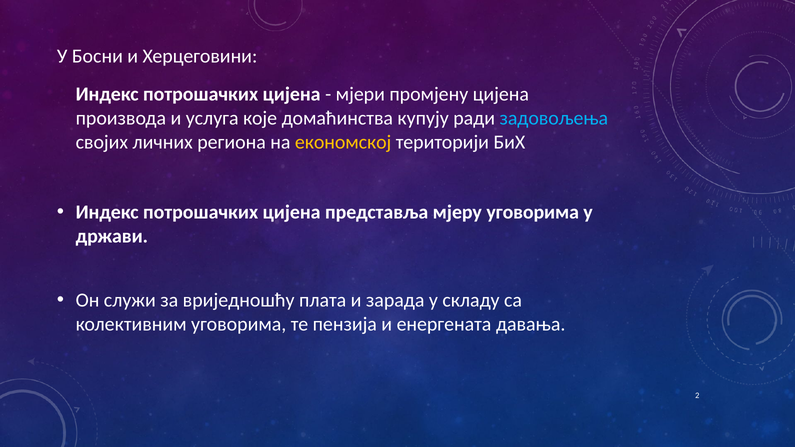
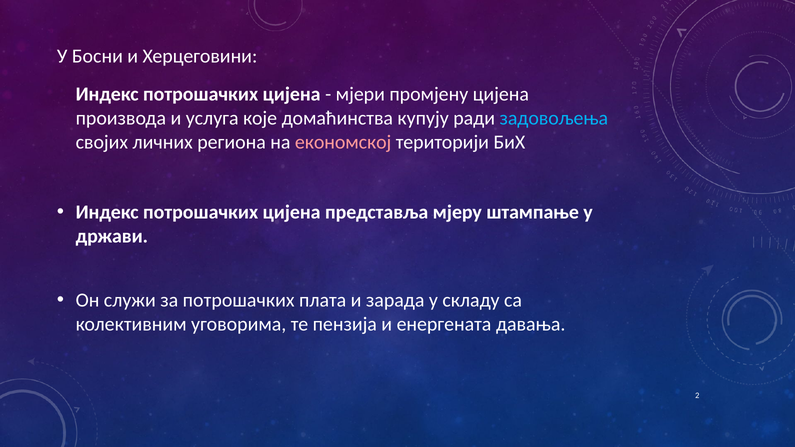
економској colour: yellow -> pink
мјеру уговорима: уговорима -> штампање
за вриједношћу: вриједношћу -> потрошачких
